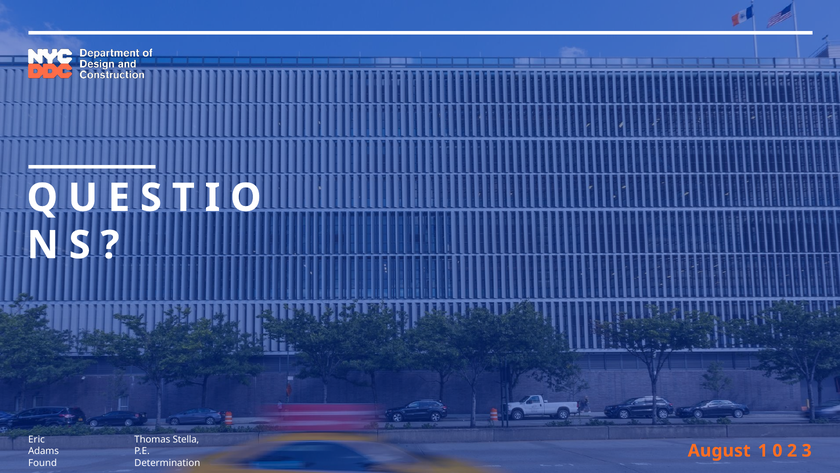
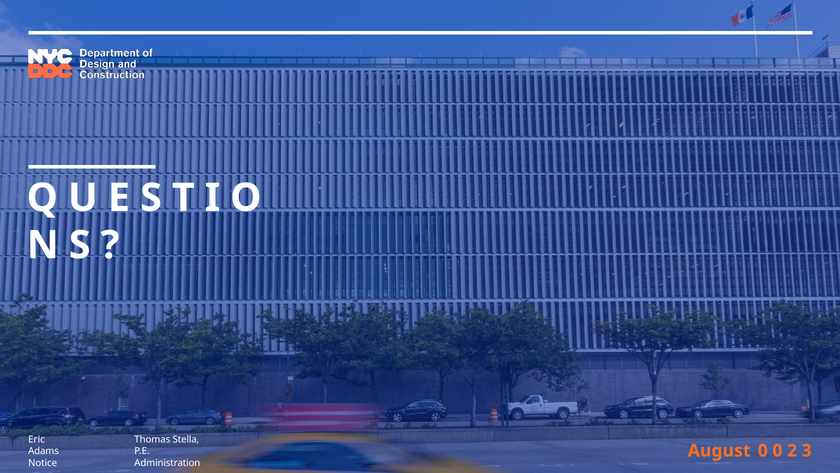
August 1: 1 -> 0
Found: Found -> Notice
Determination: Determination -> Administration
